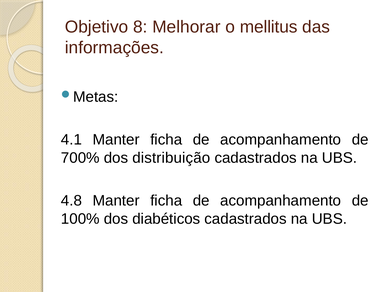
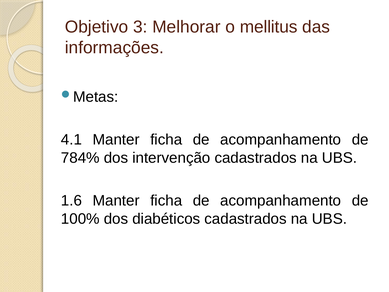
8: 8 -> 3
700%: 700% -> 784%
distribuição: distribuição -> intervenção
4.8: 4.8 -> 1.6
